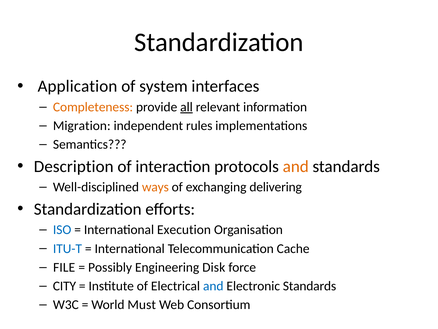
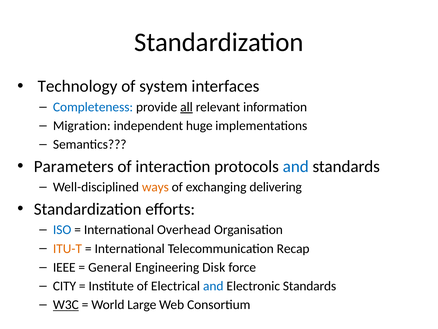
Application: Application -> Technology
Completeness colour: orange -> blue
rules: rules -> huge
Description: Description -> Parameters
and at (296, 166) colour: orange -> blue
Execution: Execution -> Overhead
ITU-T colour: blue -> orange
Cache: Cache -> Recap
FILE: FILE -> IEEE
Possibly: Possibly -> General
W3C underline: none -> present
Must: Must -> Large
